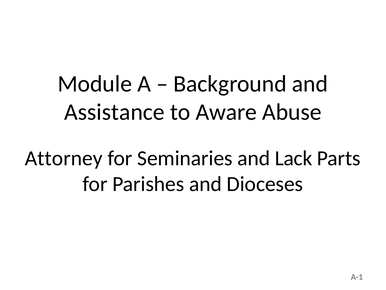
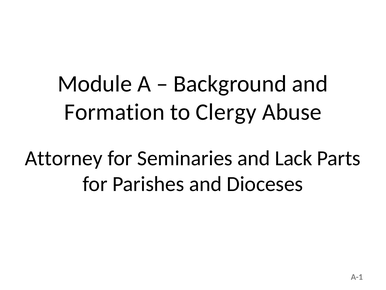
Assistance: Assistance -> Formation
Aware: Aware -> Clergy
